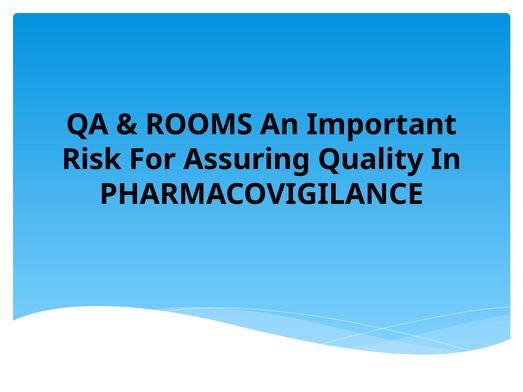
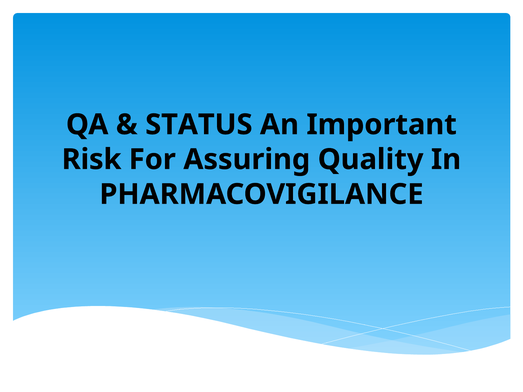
ROOMS: ROOMS -> STATUS
